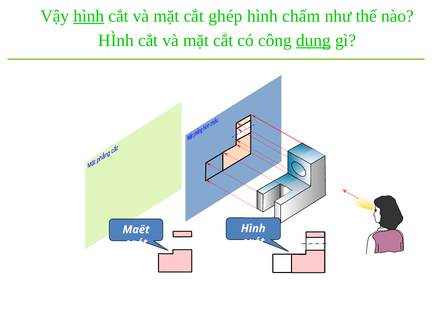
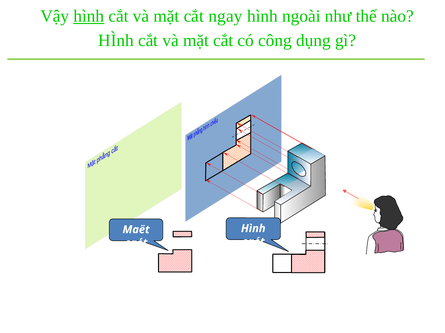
ghép: ghép -> ngay
chấm: chấm -> ngoài
dụng underline: present -> none
